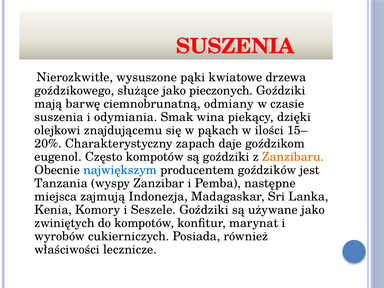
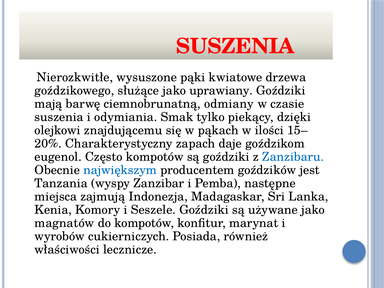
pieczonych: pieczonych -> uprawiany
wina: wina -> tylko
Zanzibaru colour: orange -> blue
zwiniętych: zwiniętych -> magnatów
